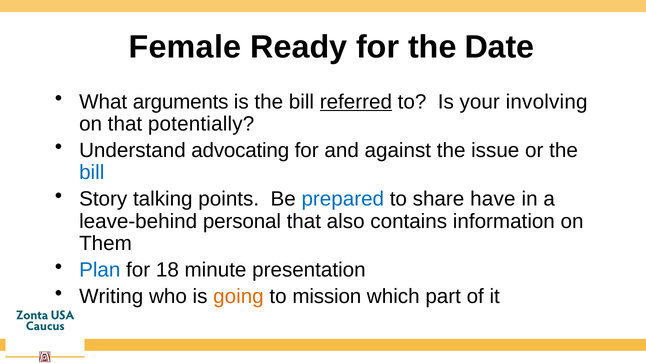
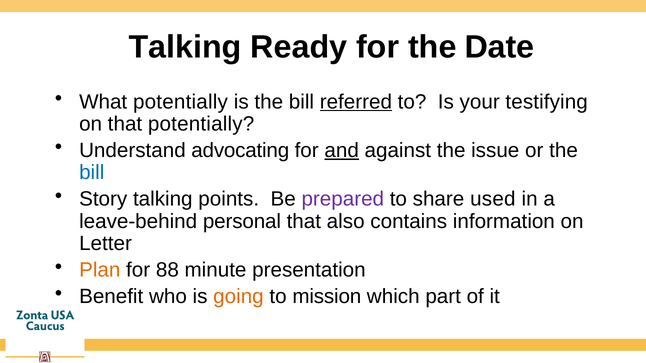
Female at (185, 47): Female -> Talking
What arguments: arguments -> potentially
involving: involving -> testifying
and underline: none -> present
prepared colour: blue -> purple
have: have -> used
Them: Them -> Letter
Plan colour: blue -> orange
18: 18 -> 88
Writing: Writing -> Benefit
